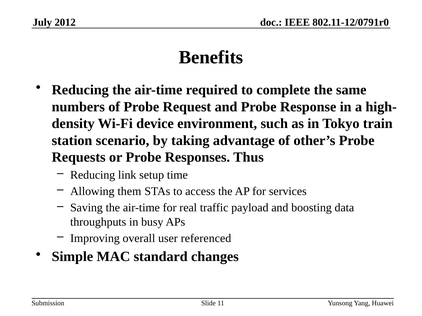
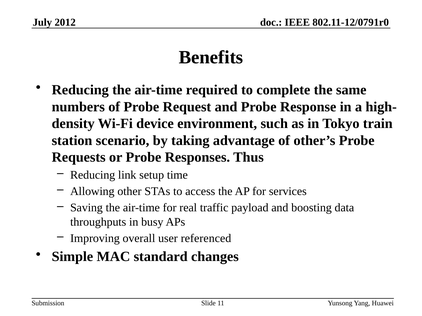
them: them -> other
